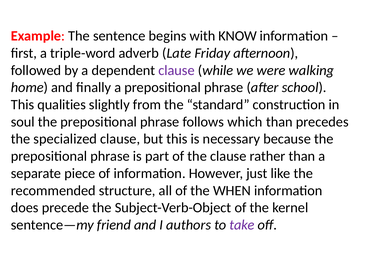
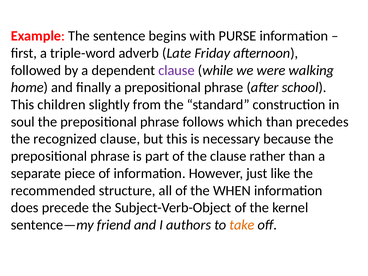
KNOW: KNOW -> PURSE
qualities: qualities -> children
specialized: specialized -> recognized
take colour: purple -> orange
